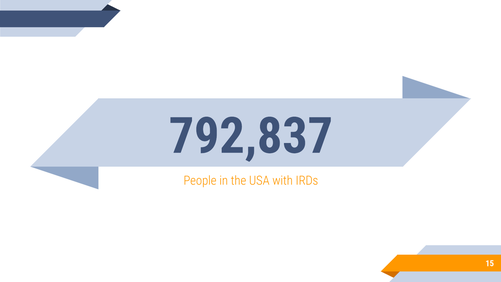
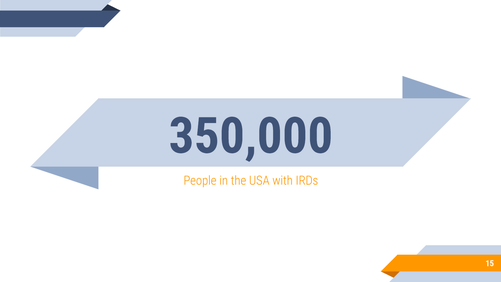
792,837: 792,837 -> 350,000
